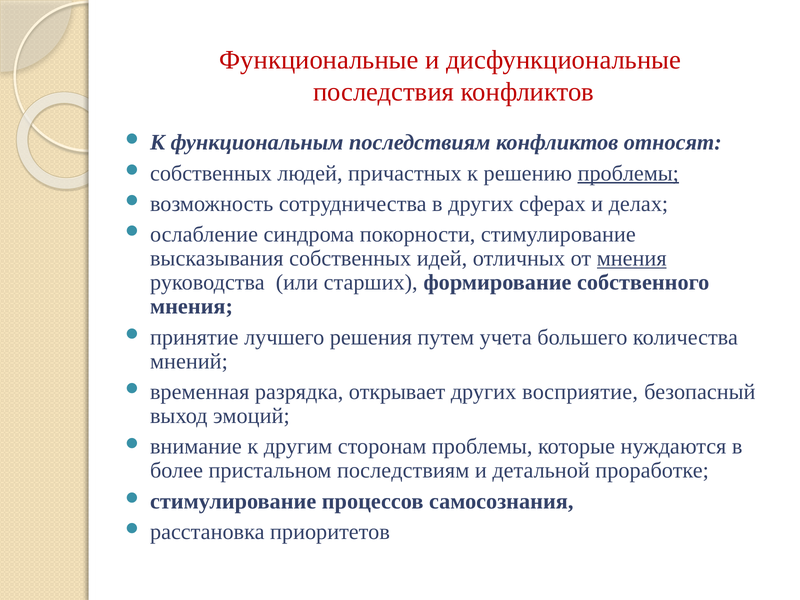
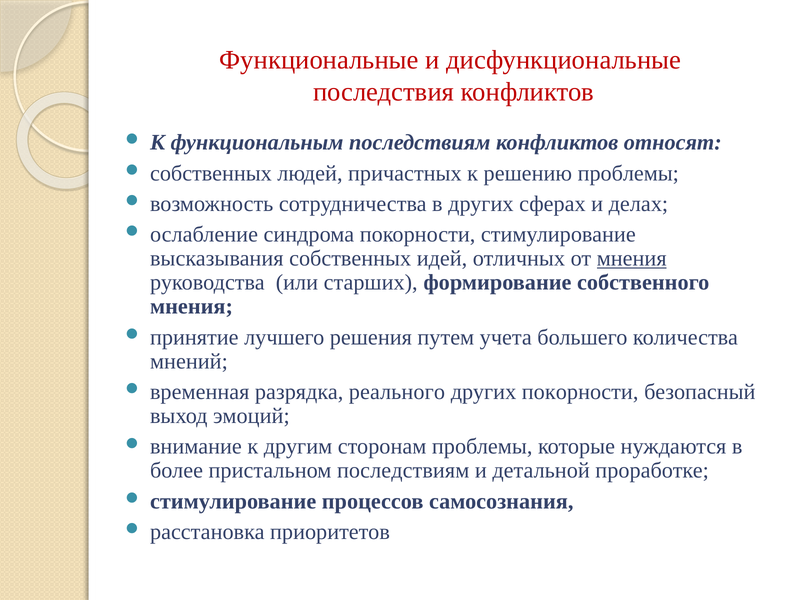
проблемы at (628, 173) underline: present -> none
открывает: открывает -> реального
других восприятие: восприятие -> покорности
